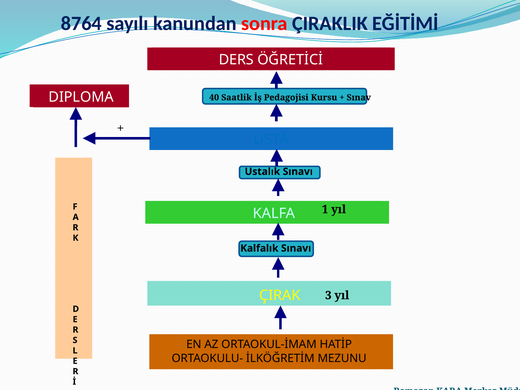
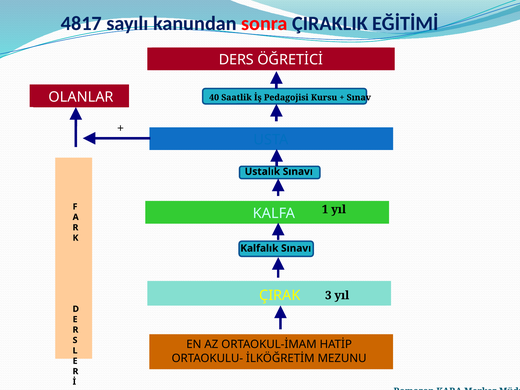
8764: 8764 -> 4817
DIPLOMA: DIPLOMA -> OLANLAR
